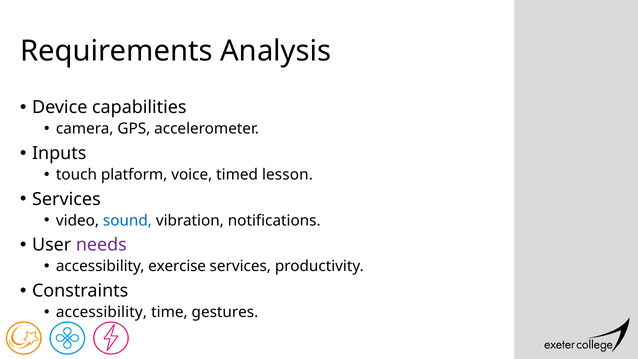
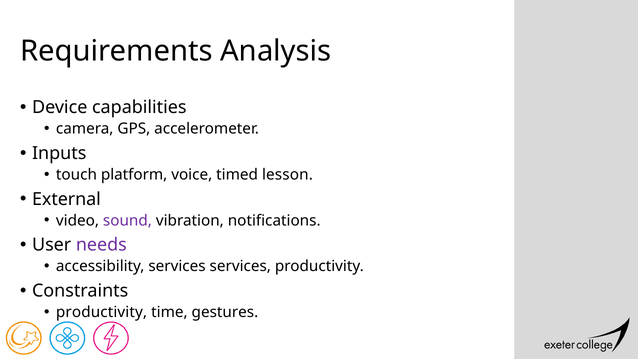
Services at (66, 199): Services -> External
sound colour: blue -> purple
accessibility exercise: exercise -> services
accessibility at (101, 312): accessibility -> productivity
